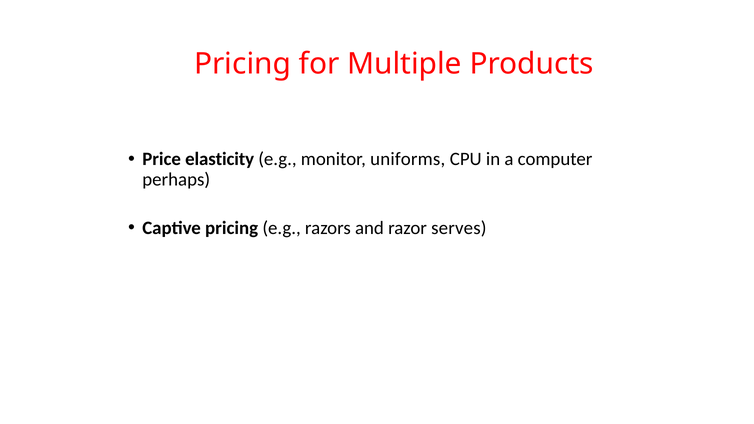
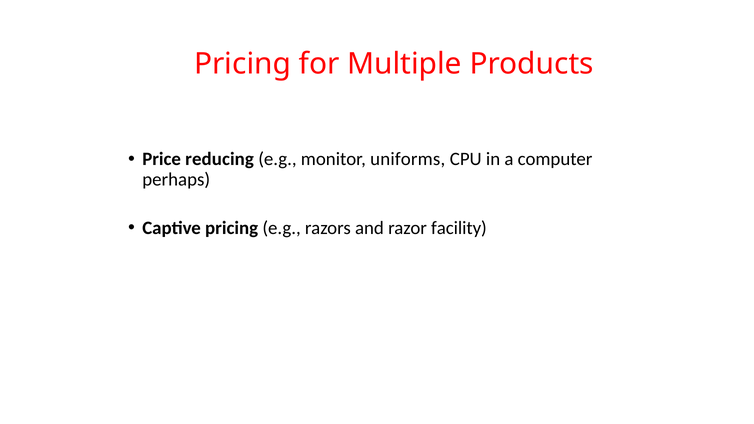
elasticity: elasticity -> reducing
serves: serves -> facility
